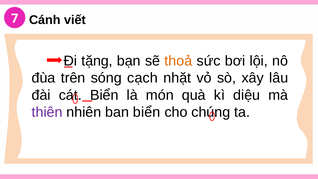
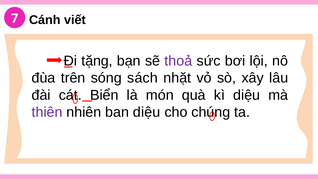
thoả colour: orange -> purple
cạch: cạch -> sách
ban biển: biển -> diệu
